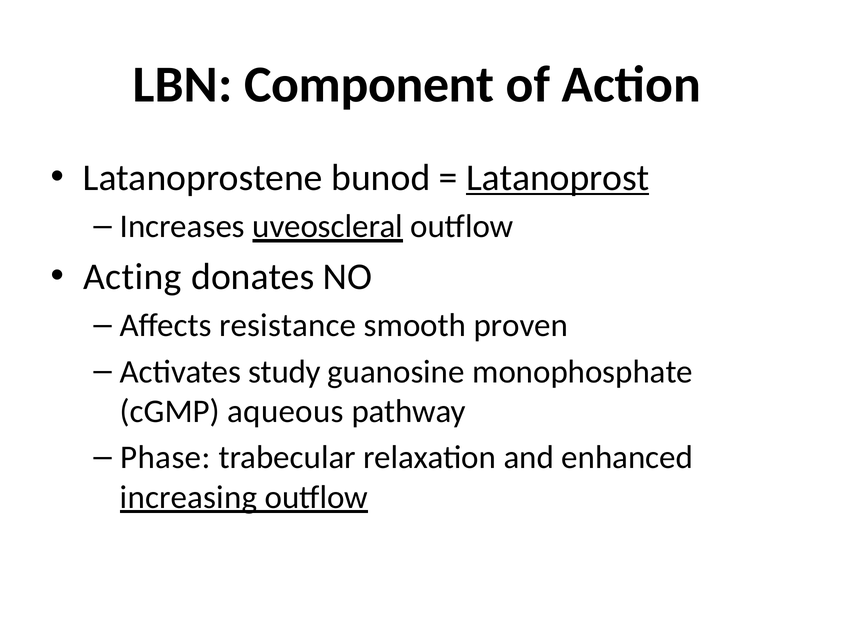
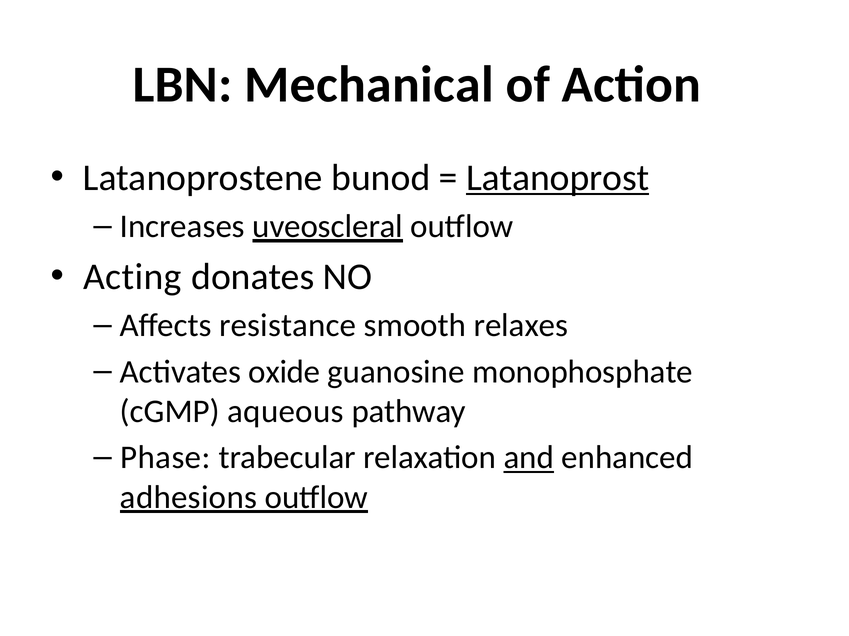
Component: Component -> Mechanical
proven: proven -> relaxes
study: study -> oxide
and underline: none -> present
increasing: increasing -> adhesions
